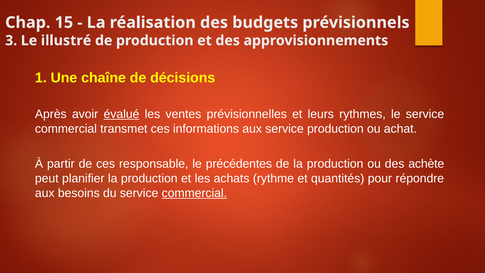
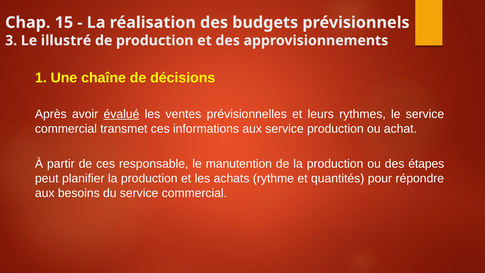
précédentes: précédentes -> manutention
achète: achète -> étapes
commercial at (194, 193) underline: present -> none
